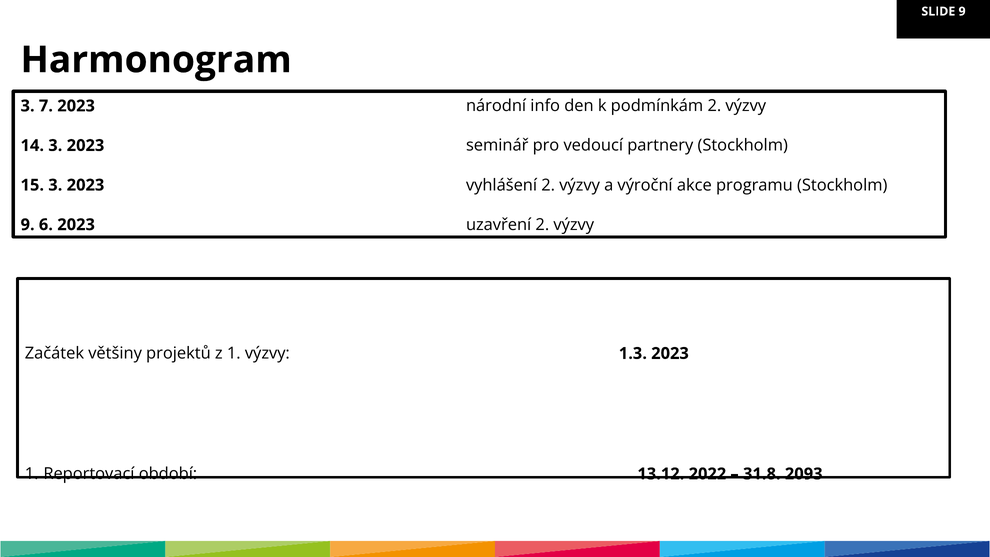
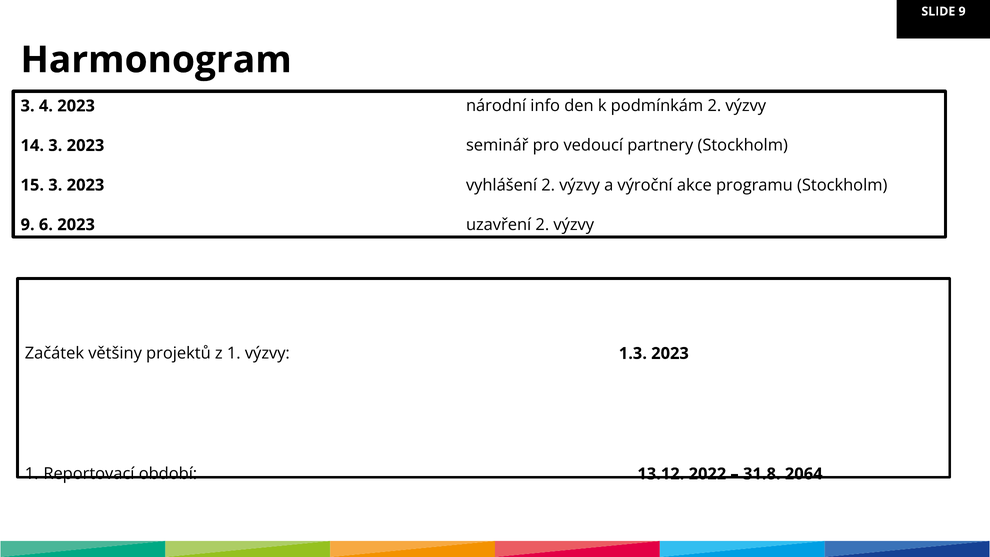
7: 7 -> 4
2093: 2093 -> 2064
